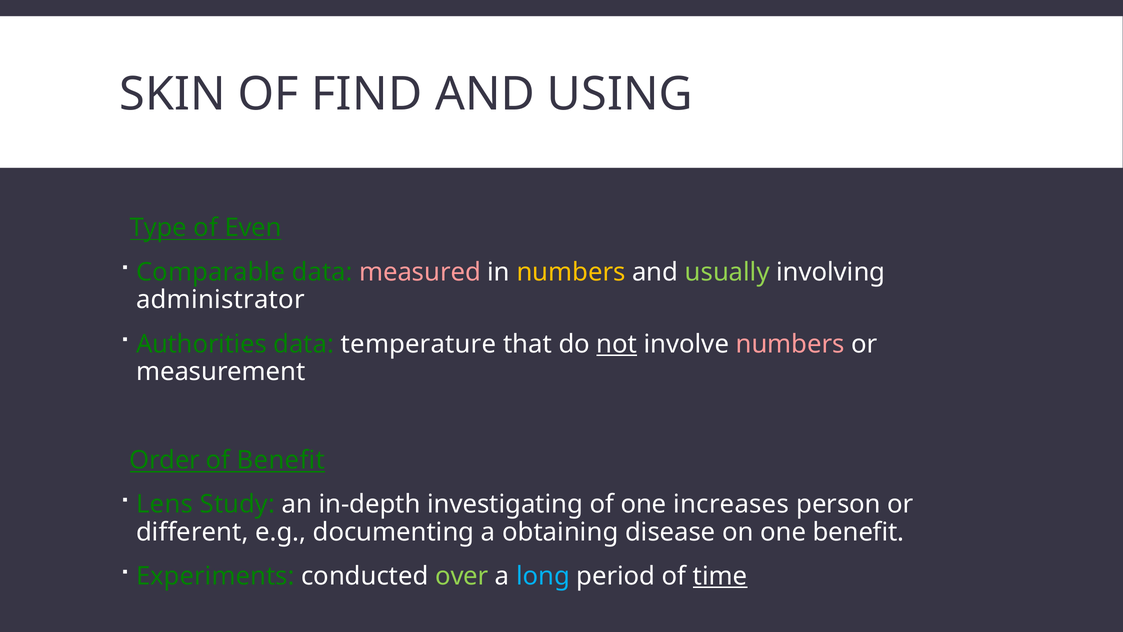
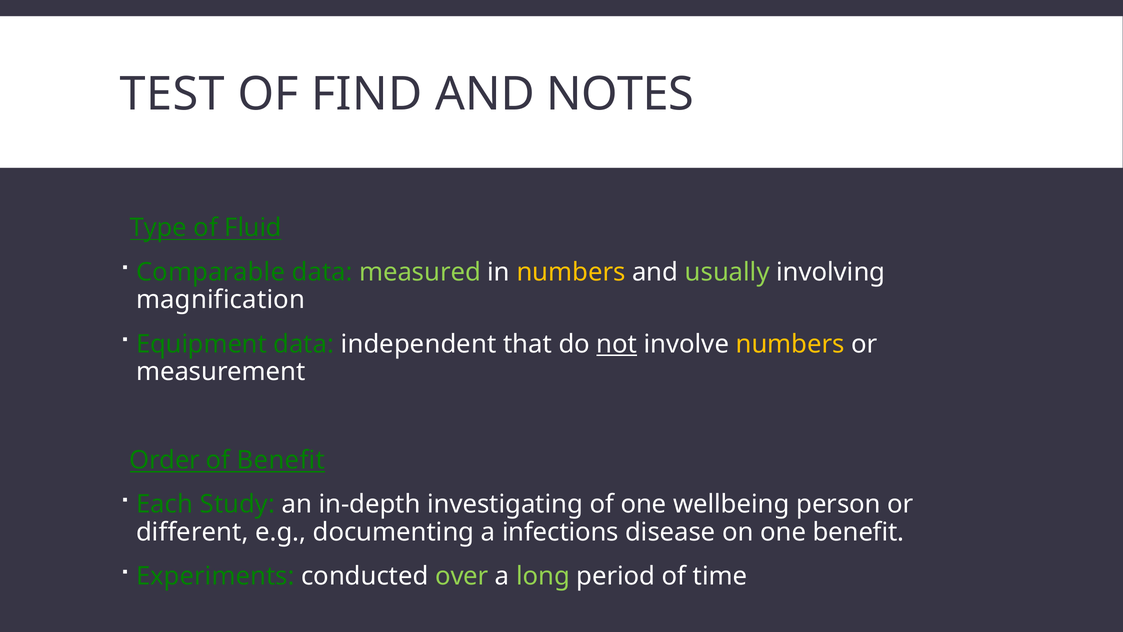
SKIN: SKIN -> TEST
USING: USING -> NOTES
Even: Even -> Fluid
measured colour: pink -> light green
administrator: administrator -> magnification
Authorities: Authorities -> Equipment
temperature: temperature -> independent
numbers at (790, 344) colour: pink -> yellow
Lens: Lens -> Each
increases: increases -> wellbeing
obtaining: obtaining -> infections
long colour: light blue -> light green
time underline: present -> none
